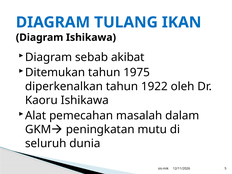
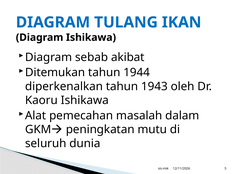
1975: 1975 -> 1944
1922: 1922 -> 1943
